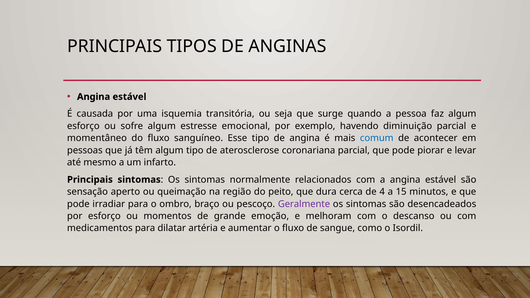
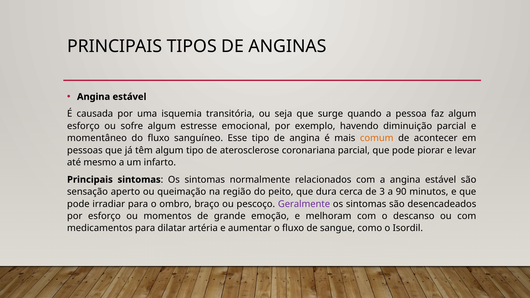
comum colour: blue -> orange
4: 4 -> 3
15: 15 -> 90
